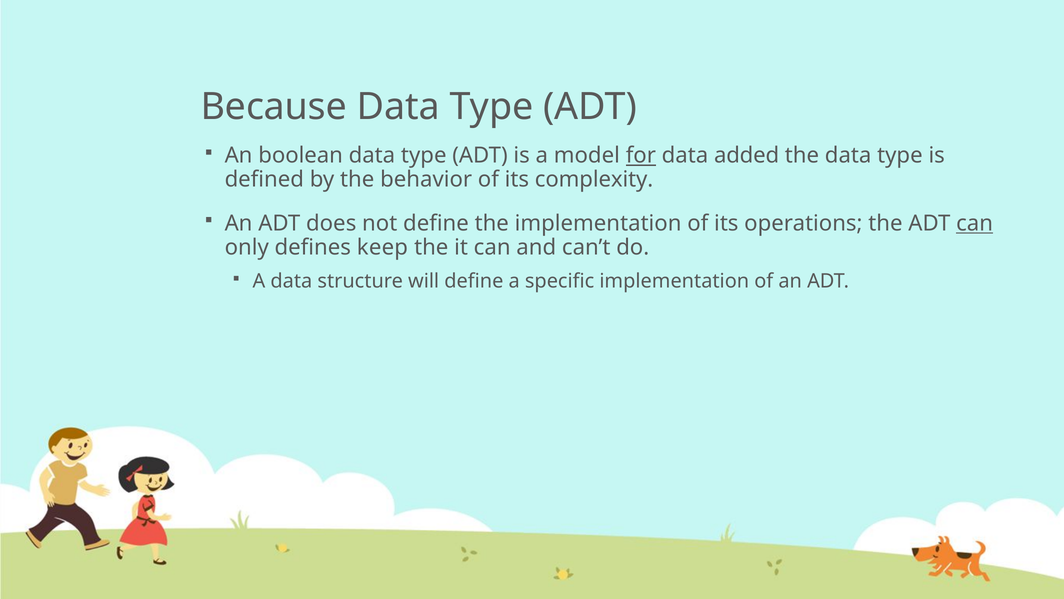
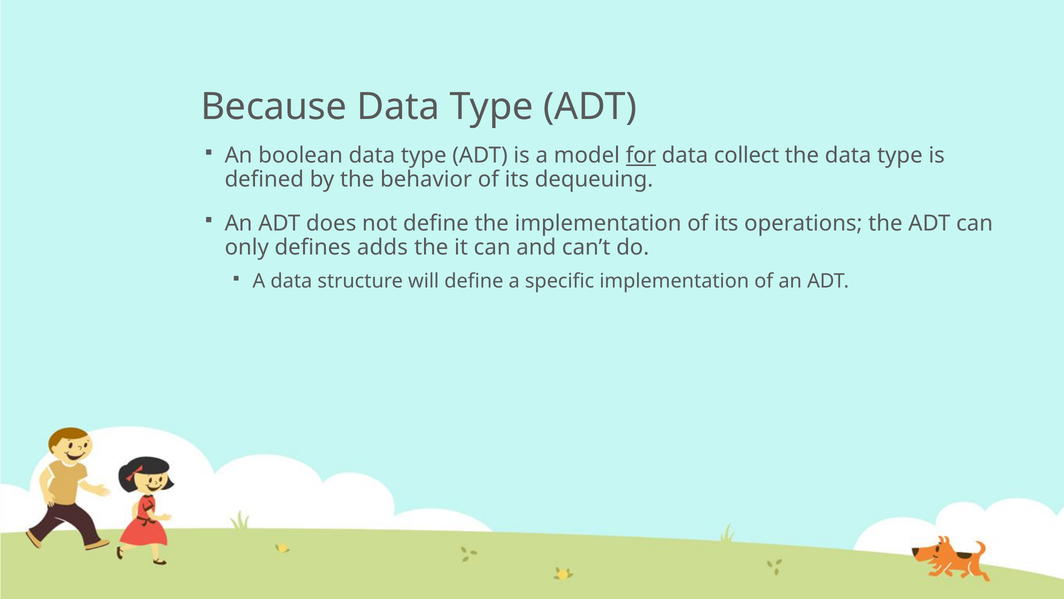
added: added -> collect
complexity: complexity -> dequeuing
can at (975, 223) underline: present -> none
keep: keep -> adds
